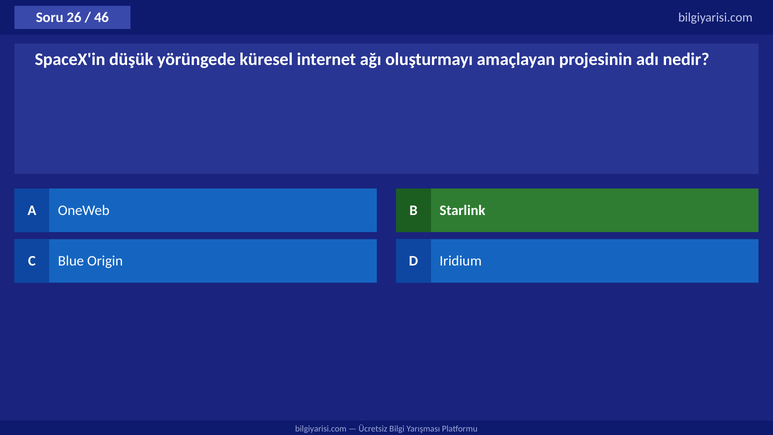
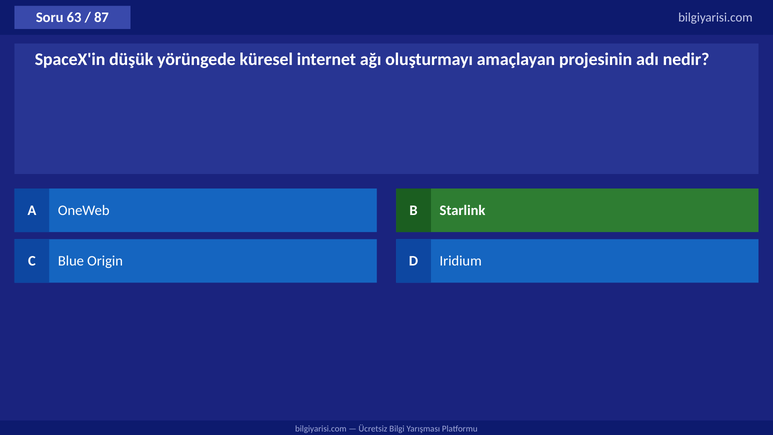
26: 26 -> 63
46: 46 -> 87
